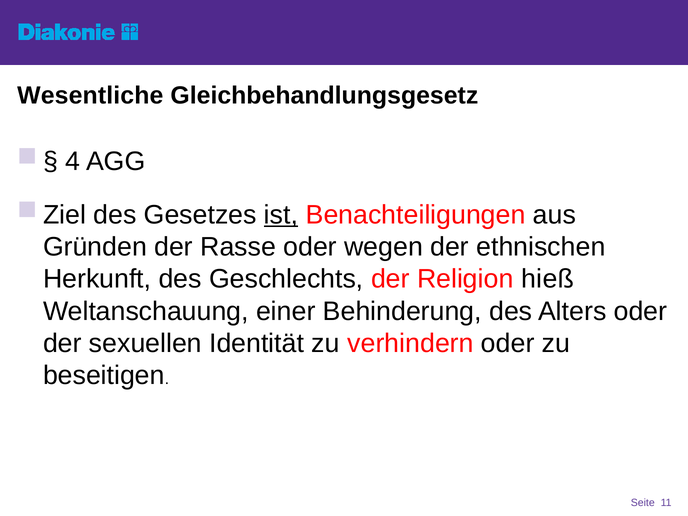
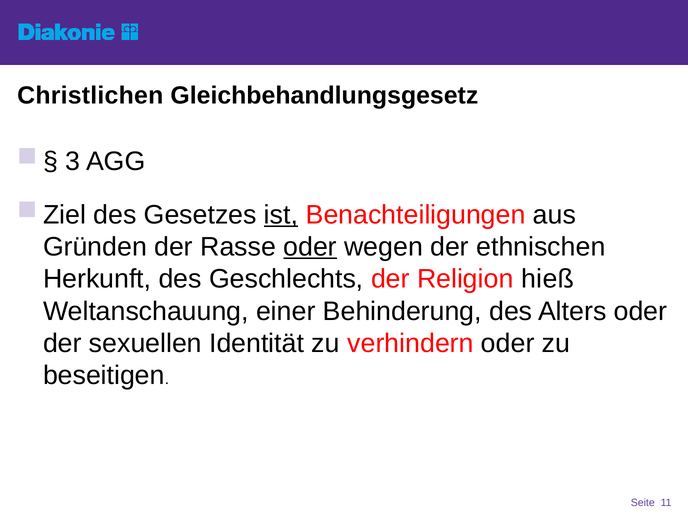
Wesentliche: Wesentliche -> Christlichen
4: 4 -> 3
oder at (310, 247) underline: none -> present
